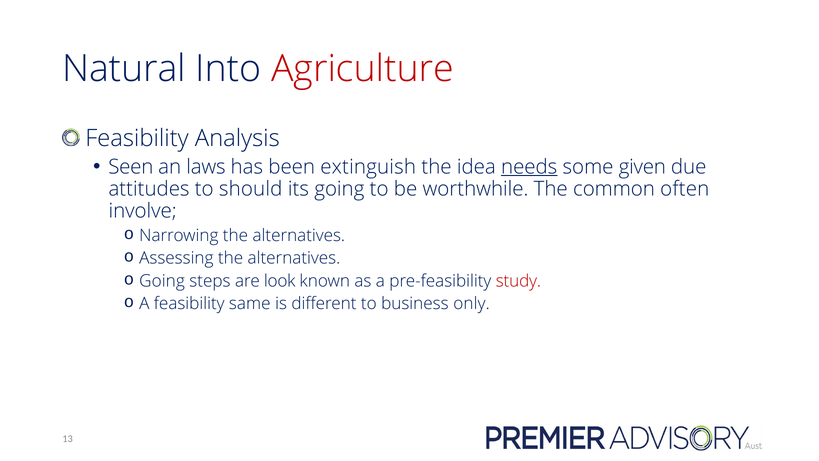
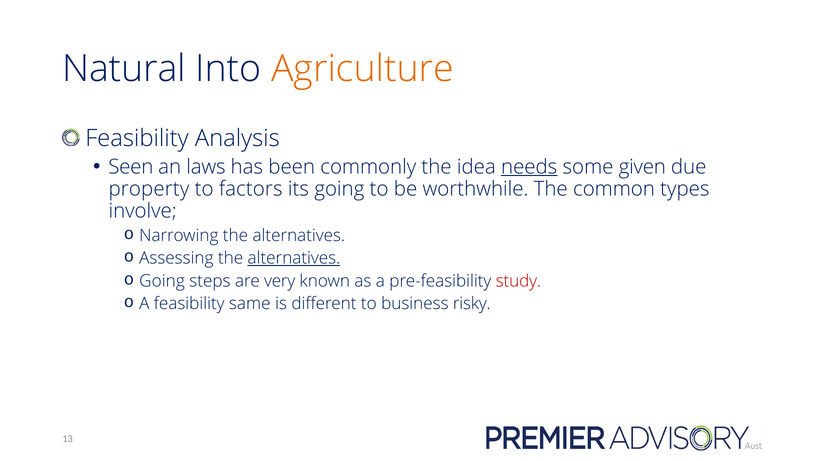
Agriculture colour: red -> orange
extinguish: extinguish -> commonly
attitudes: attitudes -> property
should: should -> factors
often: often -> types
alternatives at (294, 258) underline: none -> present
look: look -> very
only: only -> risky
